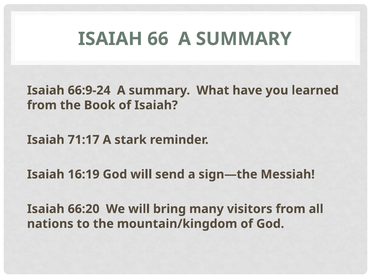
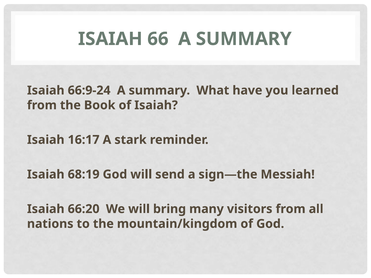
71:17: 71:17 -> 16:17
16:19: 16:19 -> 68:19
